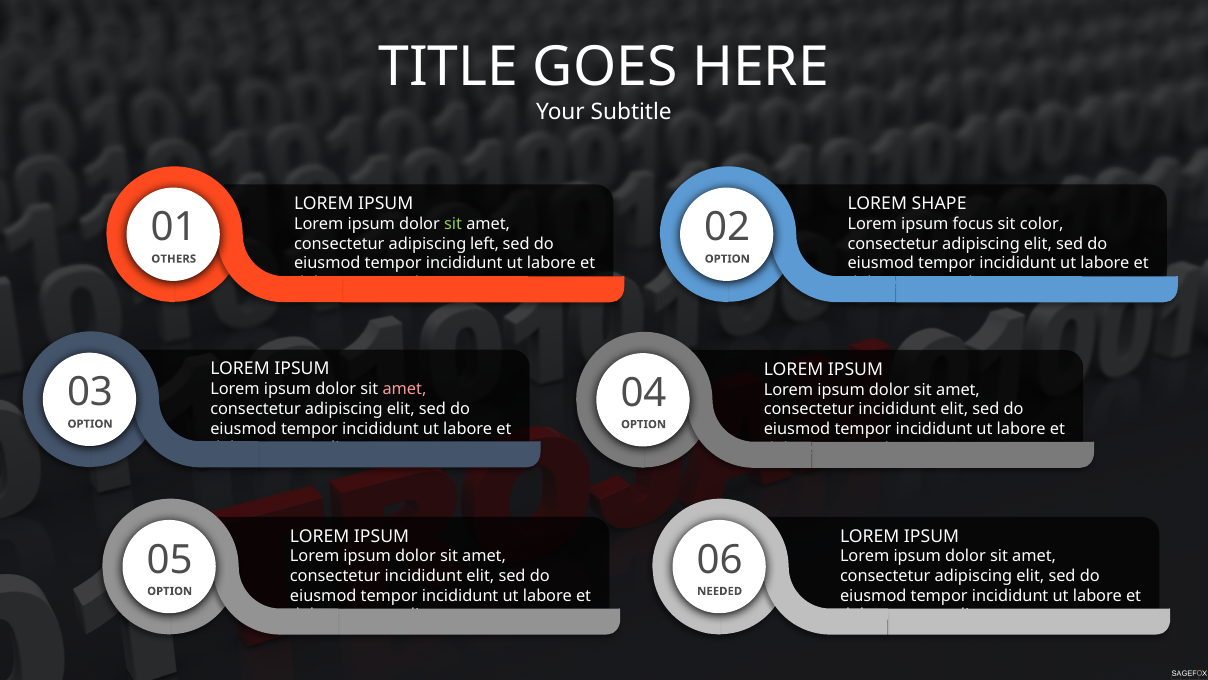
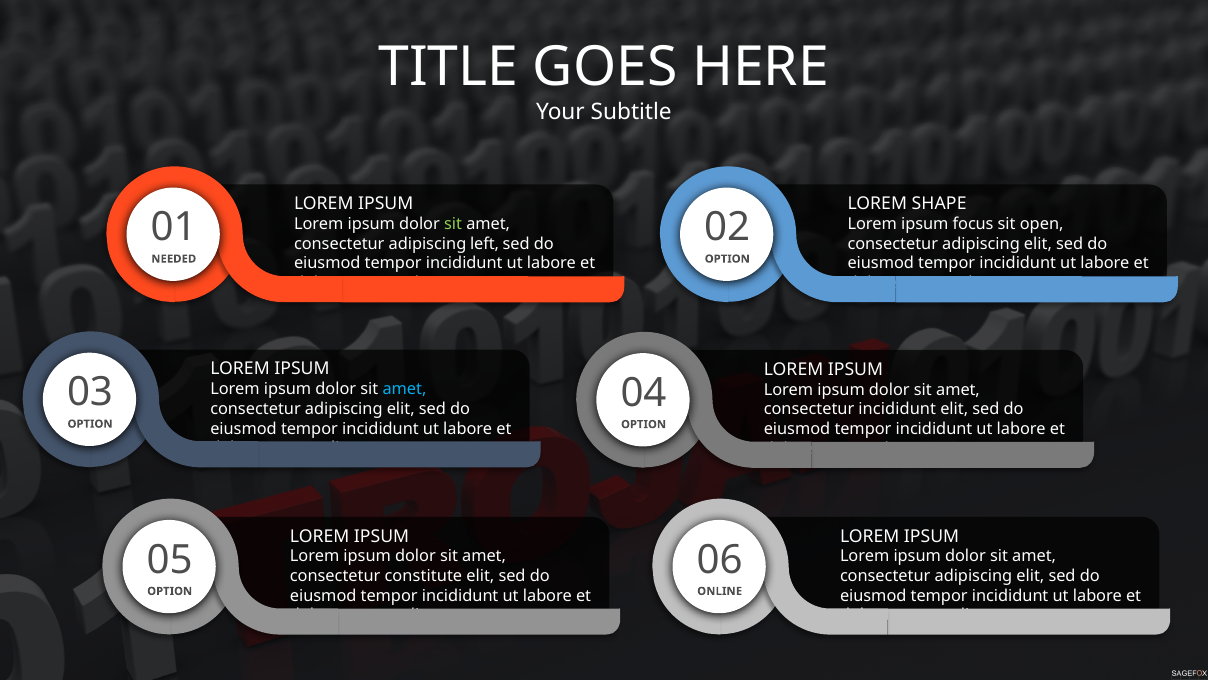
color: color -> open
OTHERS: OTHERS -> NEEDED
amet at (404, 389) colour: pink -> light blue
incididunt at (423, 576): incididunt -> constitute
NEEDED: NEEDED -> ONLINE
